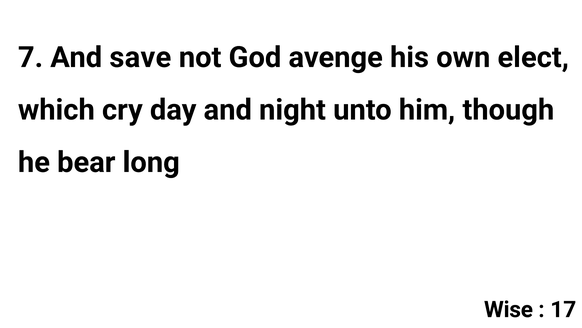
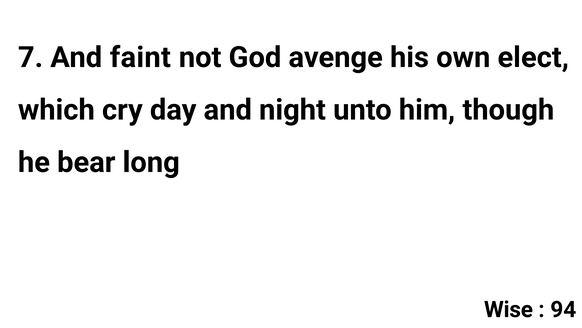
save: save -> faint
17: 17 -> 94
